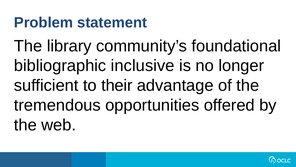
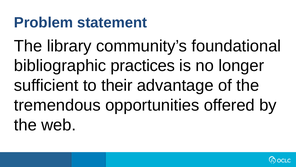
inclusive: inclusive -> practices
